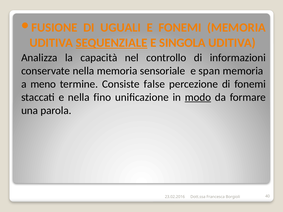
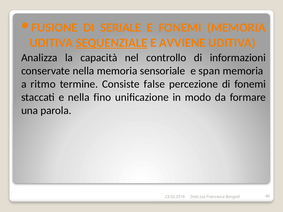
UGUALI: UGUALI -> SERIALE
SINGOLA: SINGOLA -> AVVIENE
meno: meno -> ritmo
modo underline: present -> none
